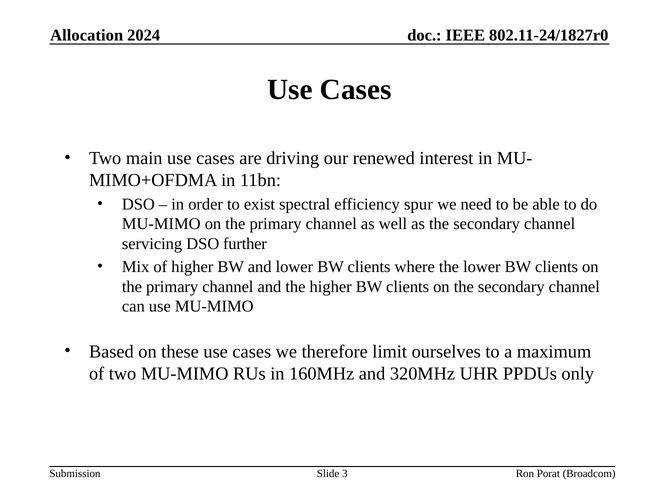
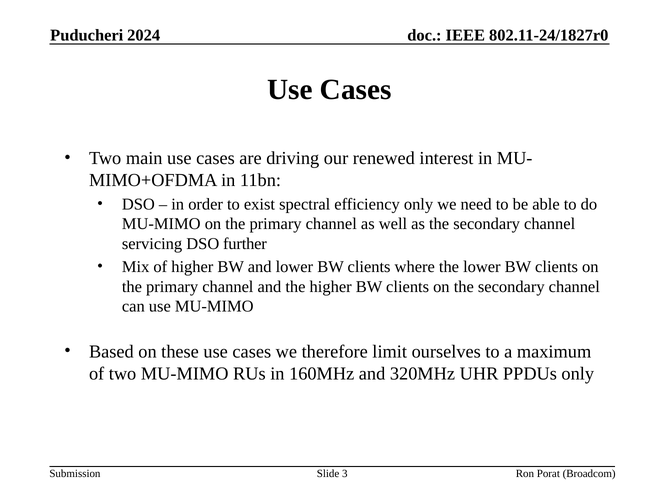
Allocation: Allocation -> Puducheri
efficiency spur: spur -> only
